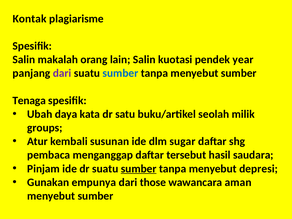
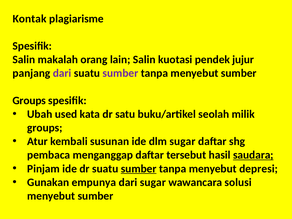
year: year -> jujur
sumber at (120, 73) colour: blue -> purple
Tenaga at (29, 100): Tenaga -> Groups
daya: daya -> used
saudara underline: none -> present
dari those: those -> sugar
aman: aman -> solusi
